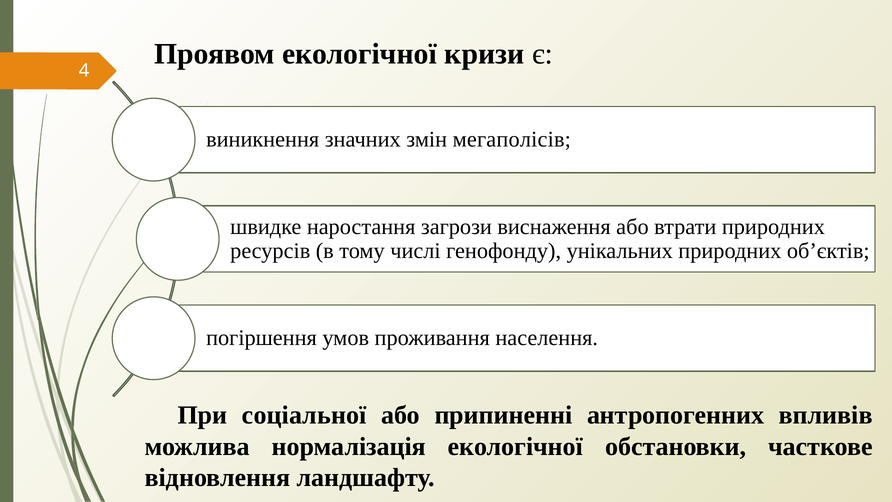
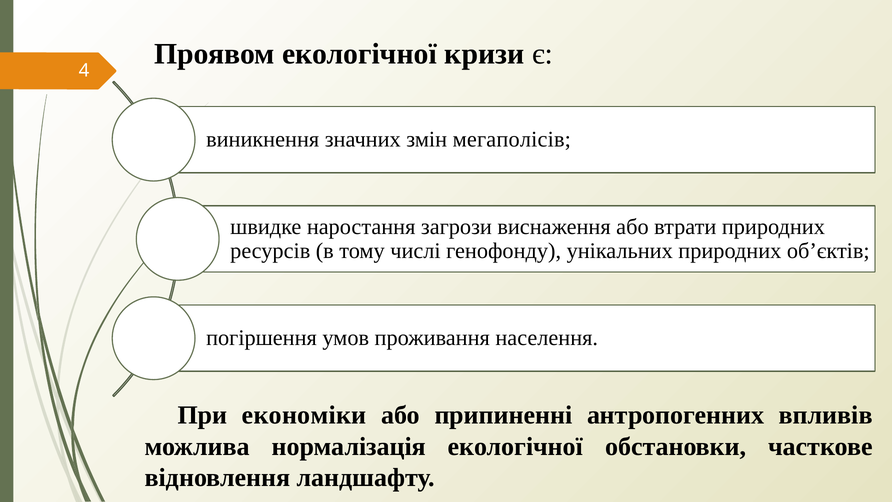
соціальної: соціальної -> економіки
